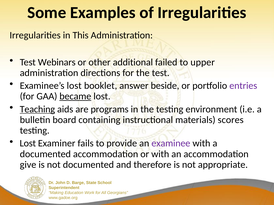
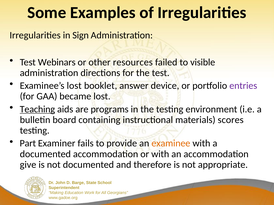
This: This -> Sign
additional: additional -> resources
upper: upper -> visible
beside: beside -> device
became underline: present -> none
Lost at (28, 144): Lost -> Part
examinee colour: purple -> orange
